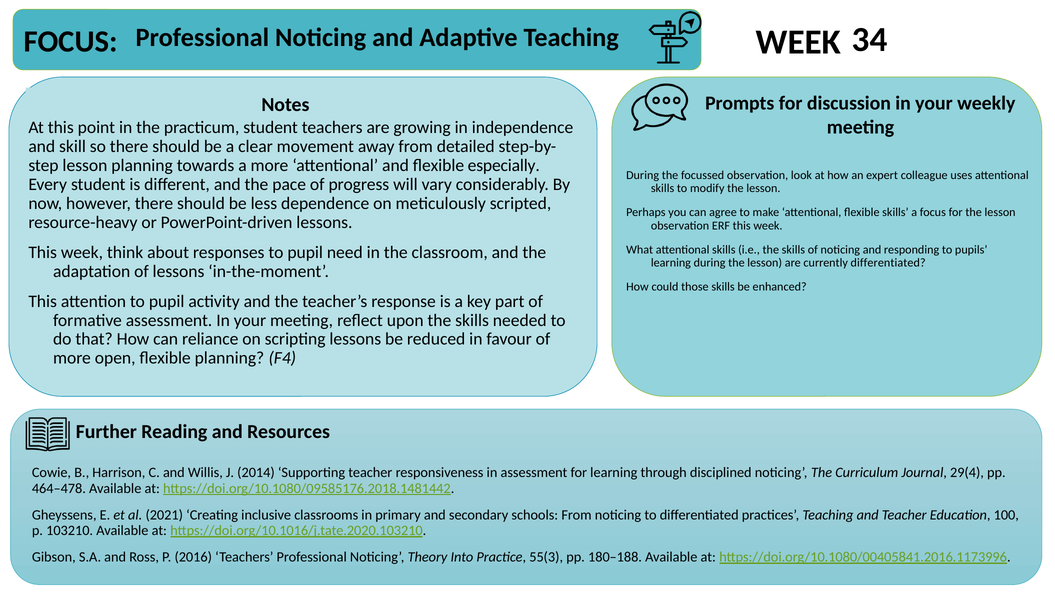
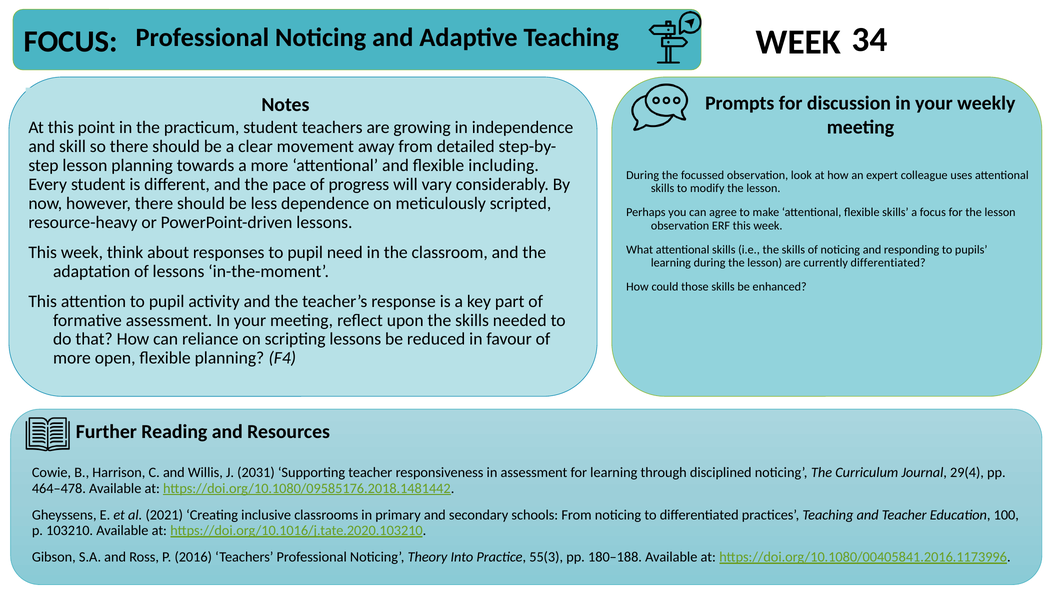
especially: especially -> including
2014: 2014 -> 2031
